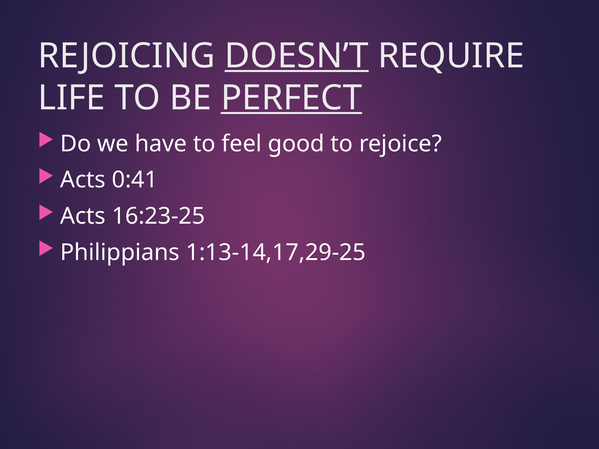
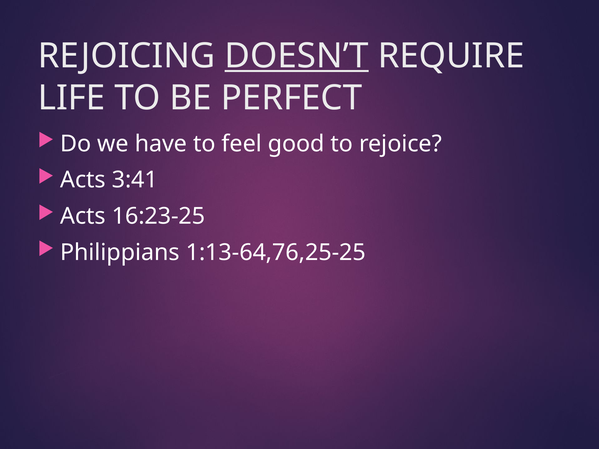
PERFECT underline: present -> none
0:41: 0:41 -> 3:41
1:13-14,17,29-25: 1:13-14,17,29-25 -> 1:13-64,76,25-25
